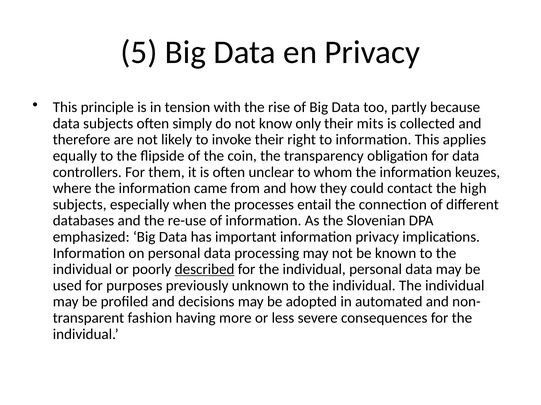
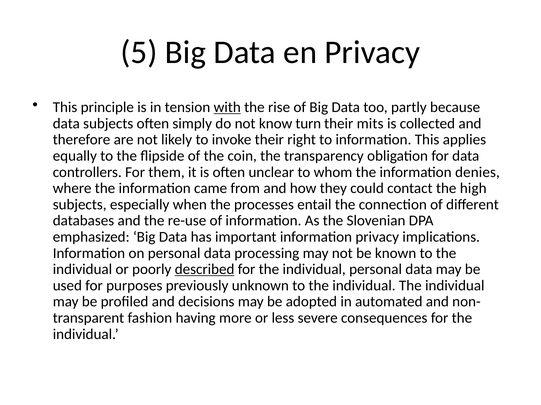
with underline: none -> present
only: only -> turn
keuzes: keuzes -> denies
